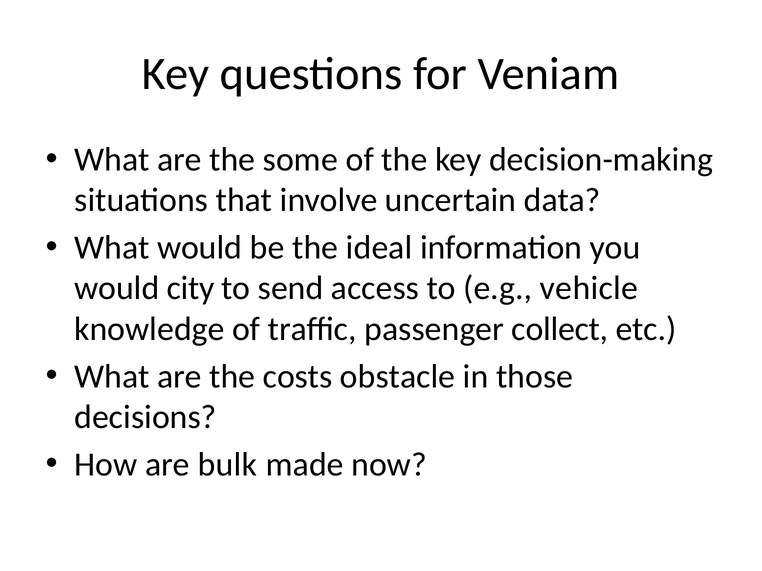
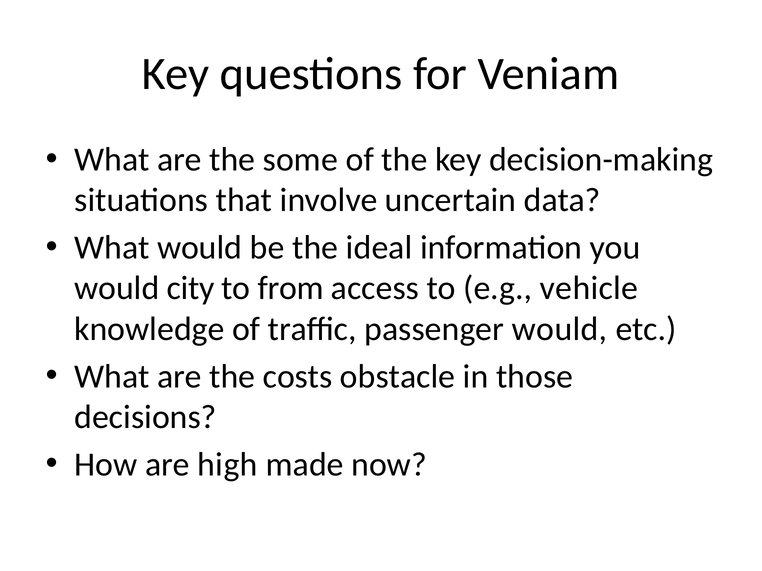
send: send -> from
passenger collect: collect -> would
bulk: bulk -> high
